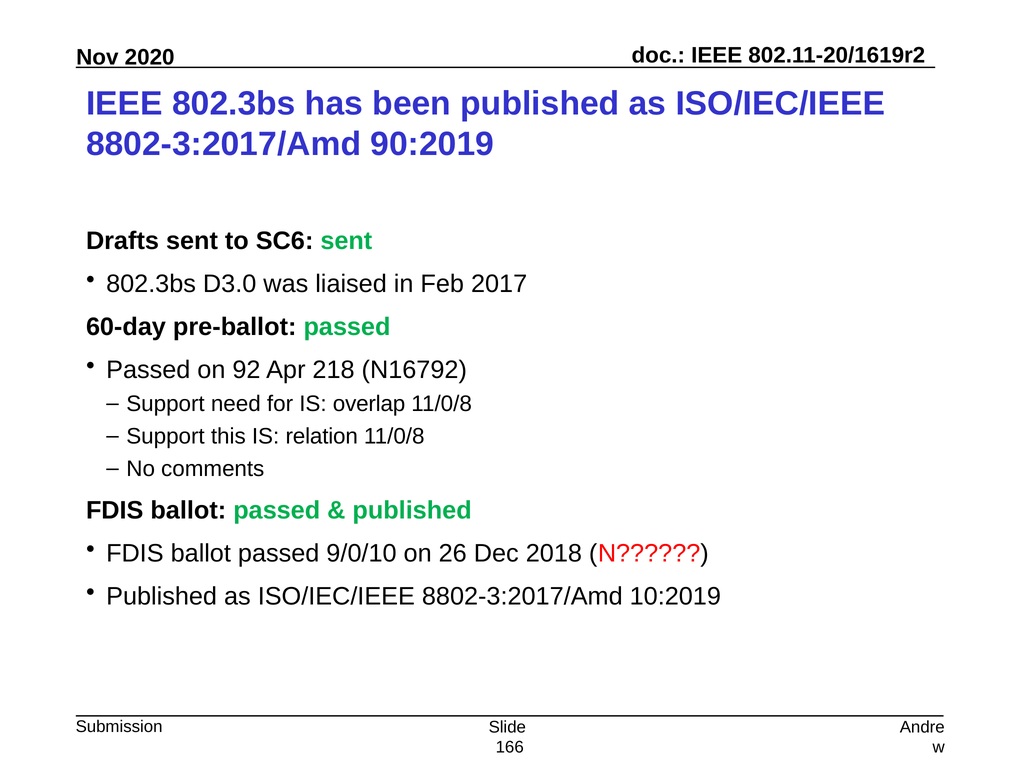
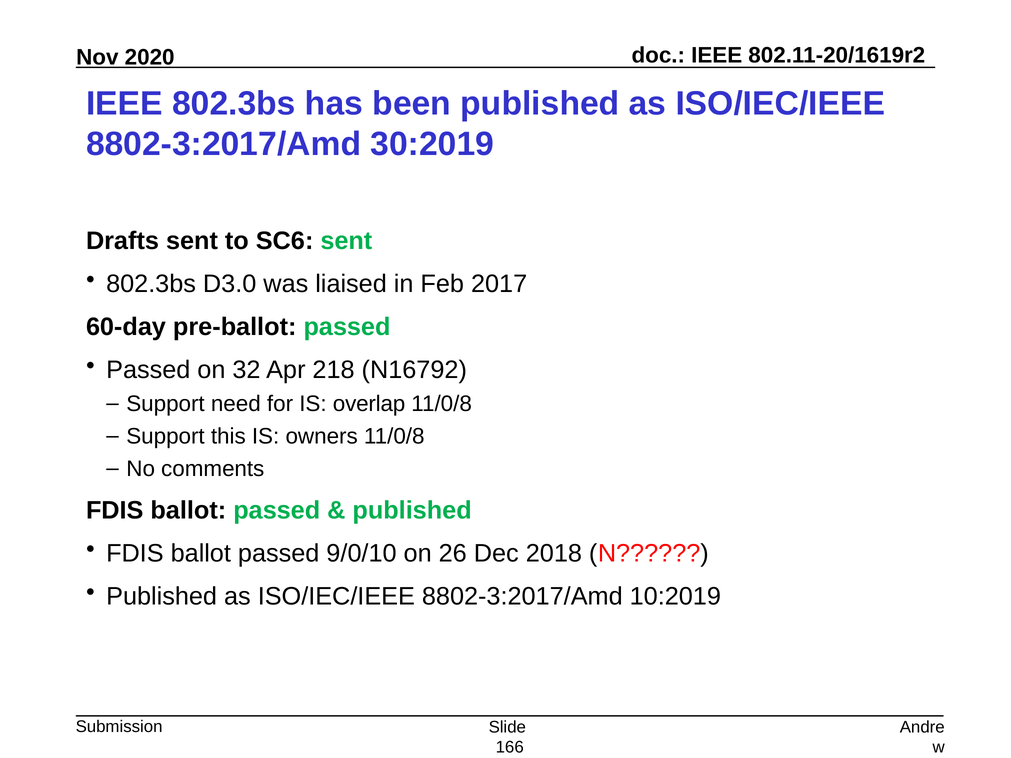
90:2019: 90:2019 -> 30:2019
92: 92 -> 32
relation: relation -> owners
